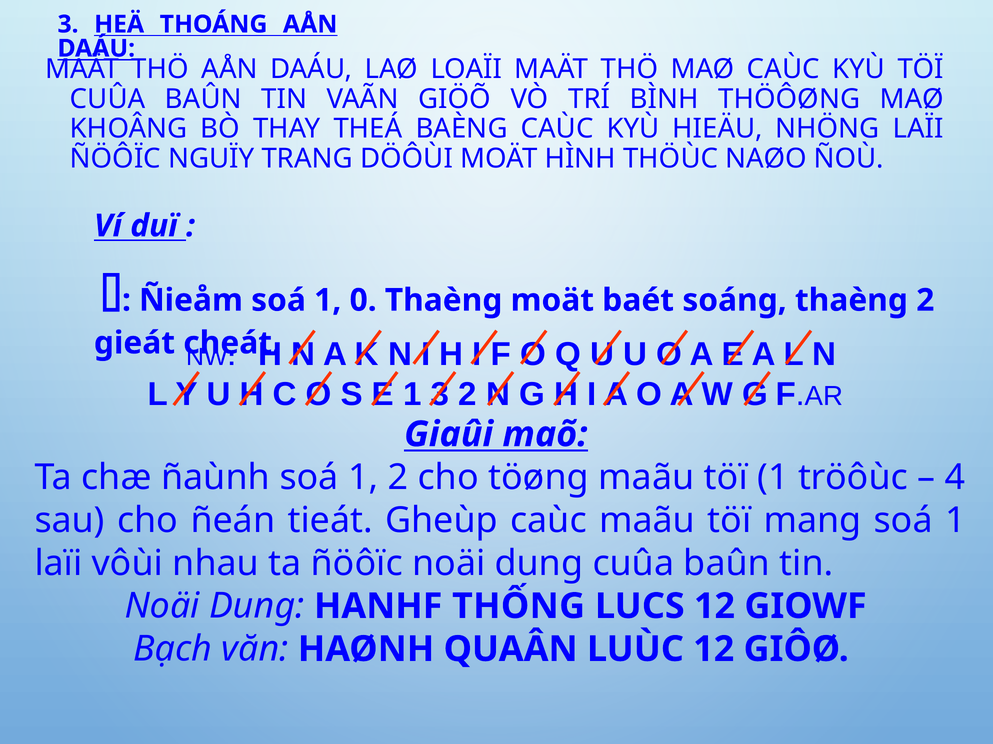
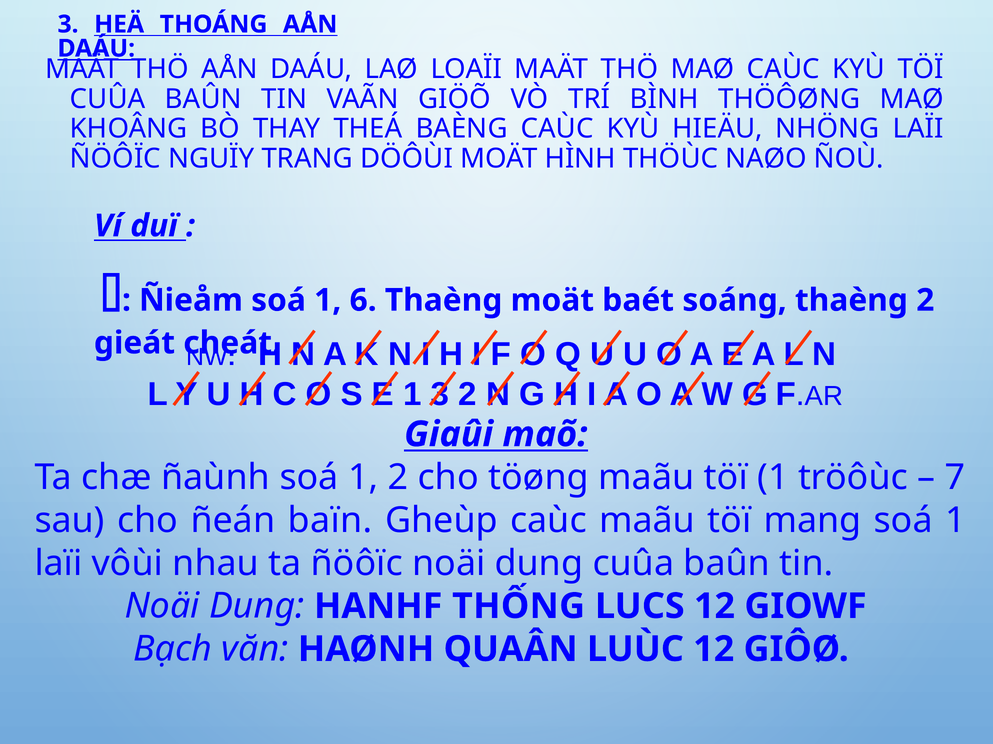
0: 0 -> 6
4: 4 -> 7
tieát: tieát -> baïn
